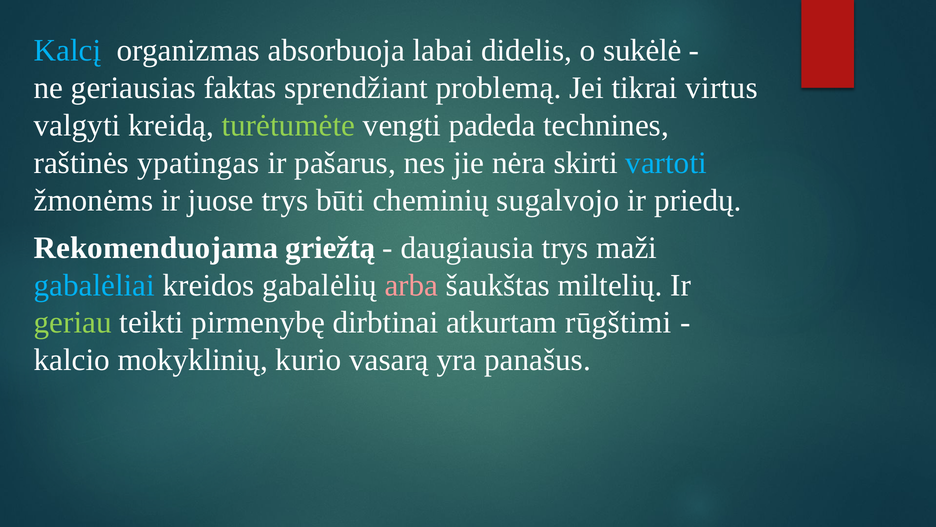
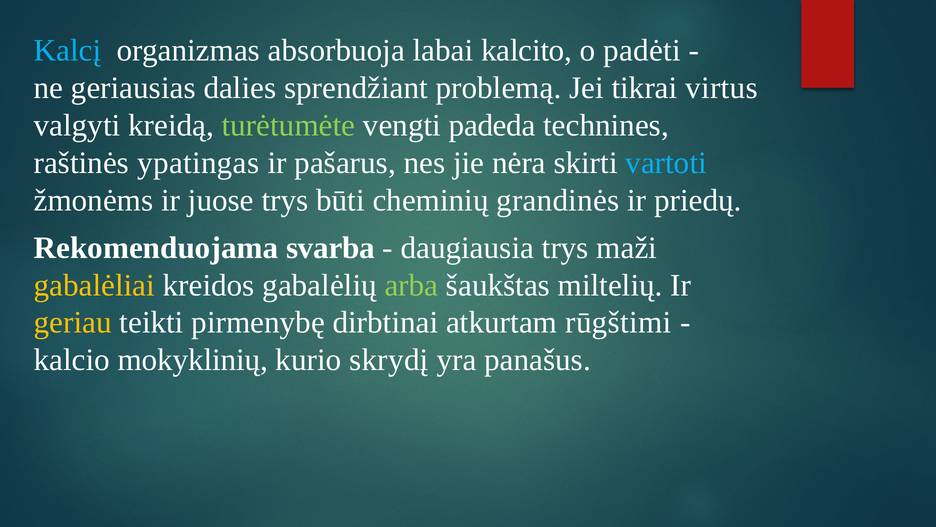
didelis: didelis -> kalcito
sukėlė: sukėlė -> padėti
faktas: faktas -> dalies
sugalvojo: sugalvojo -> grandinės
griežtą: griežtą -> svarba
gabalėliai colour: light blue -> yellow
arba colour: pink -> light green
geriau colour: light green -> yellow
vasarą: vasarą -> skrydį
